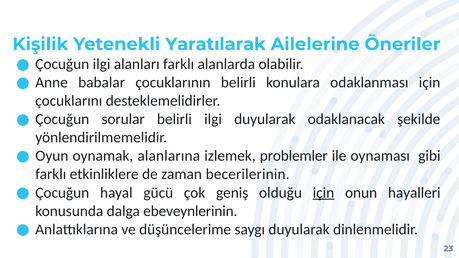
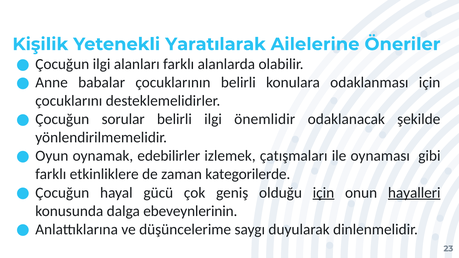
ilgi duyularak: duyularak -> önemlidir
alanlarına: alanlarına -> edebilirler
problemler: problemler -> çatışmaları
becerilerinin: becerilerinin -> kategorilerde
hayalleri underline: none -> present
